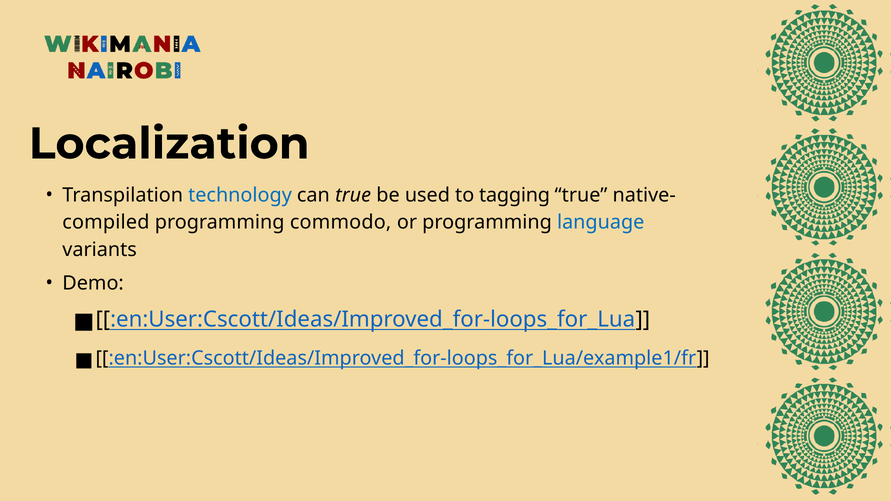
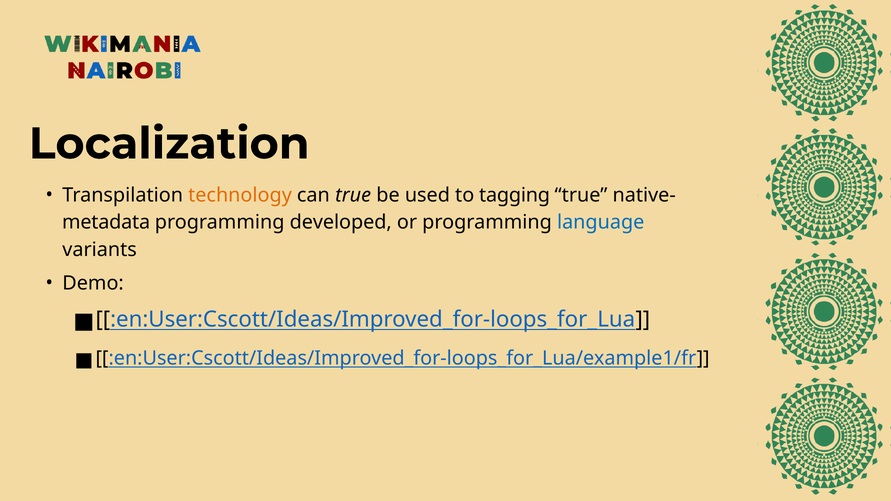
technology colour: blue -> orange
compiled: compiled -> metadata
commodo: commodo -> developed
